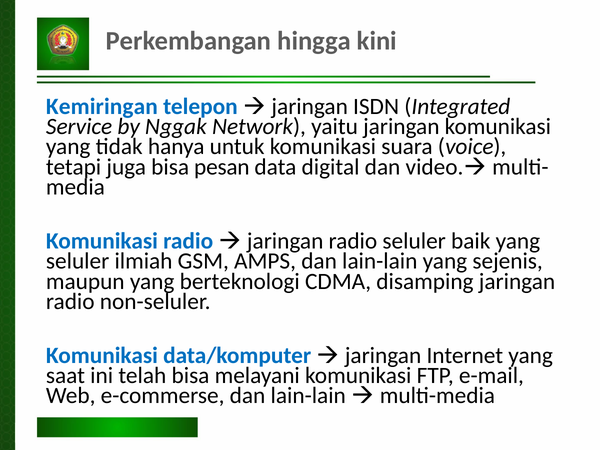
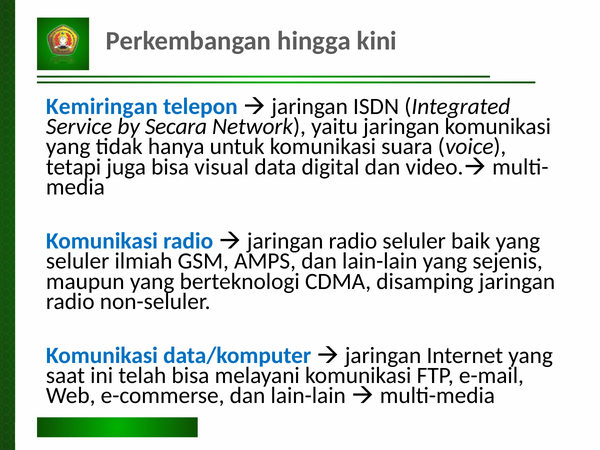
Nggak: Nggak -> Secara
pesan: pesan -> visual
